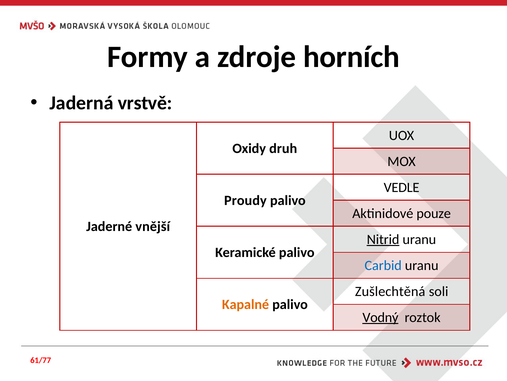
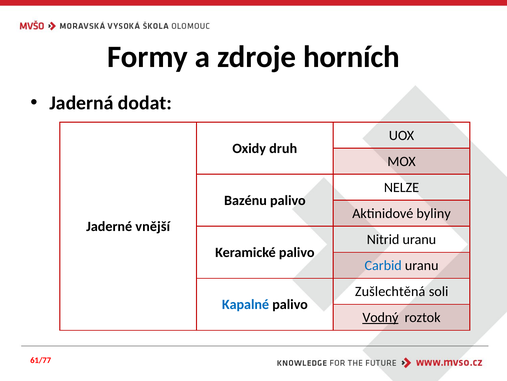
vrstvě: vrstvě -> dodat
VEDLE: VEDLE -> NELZE
Proudy: Proudy -> Bazénu
pouze: pouze -> byliny
Nitrid underline: present -> none
Kapalné colour: orange -> blue
